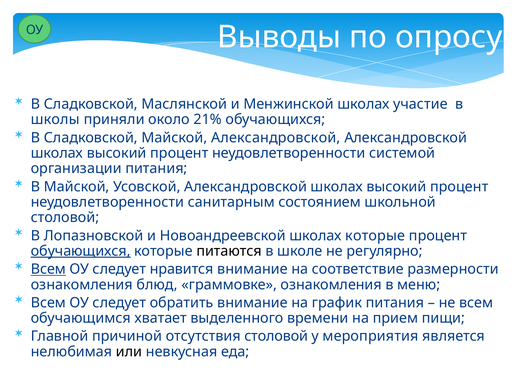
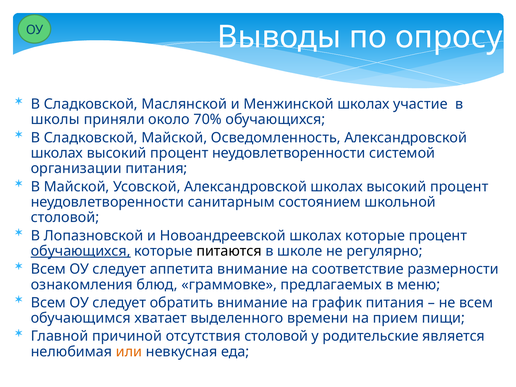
21%: 21% -> 70%
Майской Александровской: Александровской -> Осведомленность
Всем at (48, 269) underline: present -> none
нравится: нравится -> аппетита
граммовке ознакомления: ознакомления -> предлагаемых
мероприятия: мероприятия -> родительские
или colour: black -> orange
